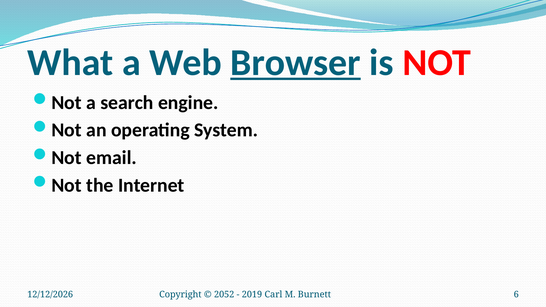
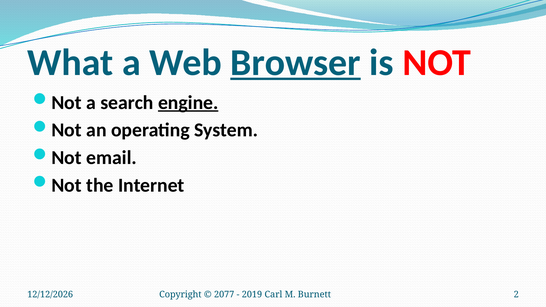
engine underline: none -> present
2052: 2052 -> 2077
6: 6 -> 2
